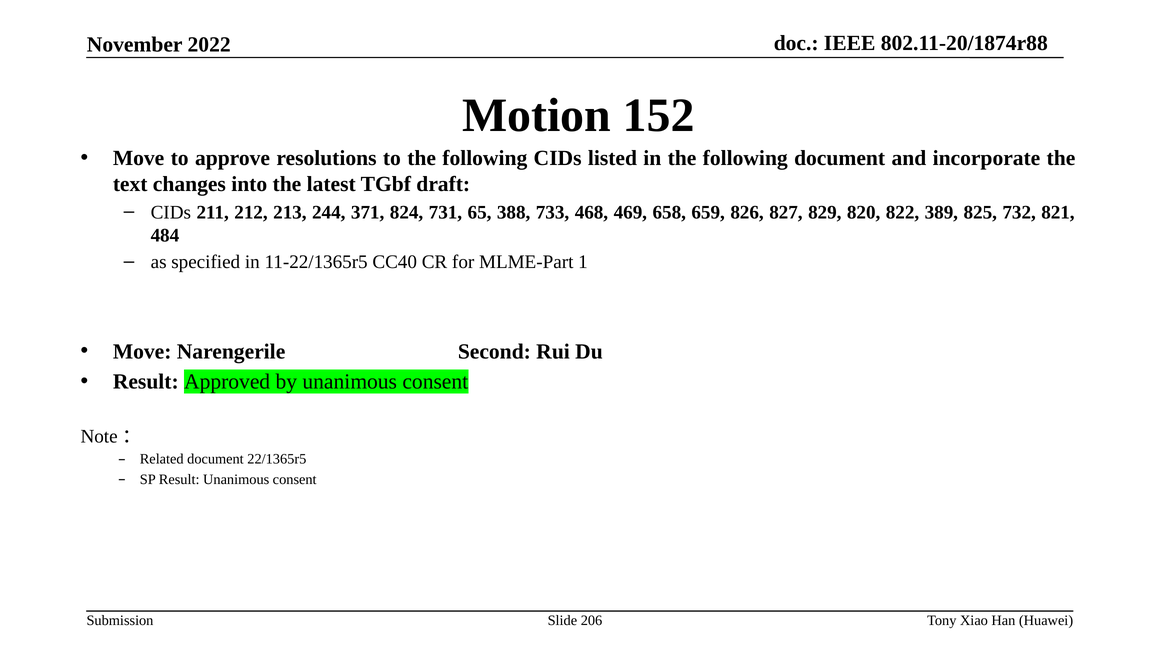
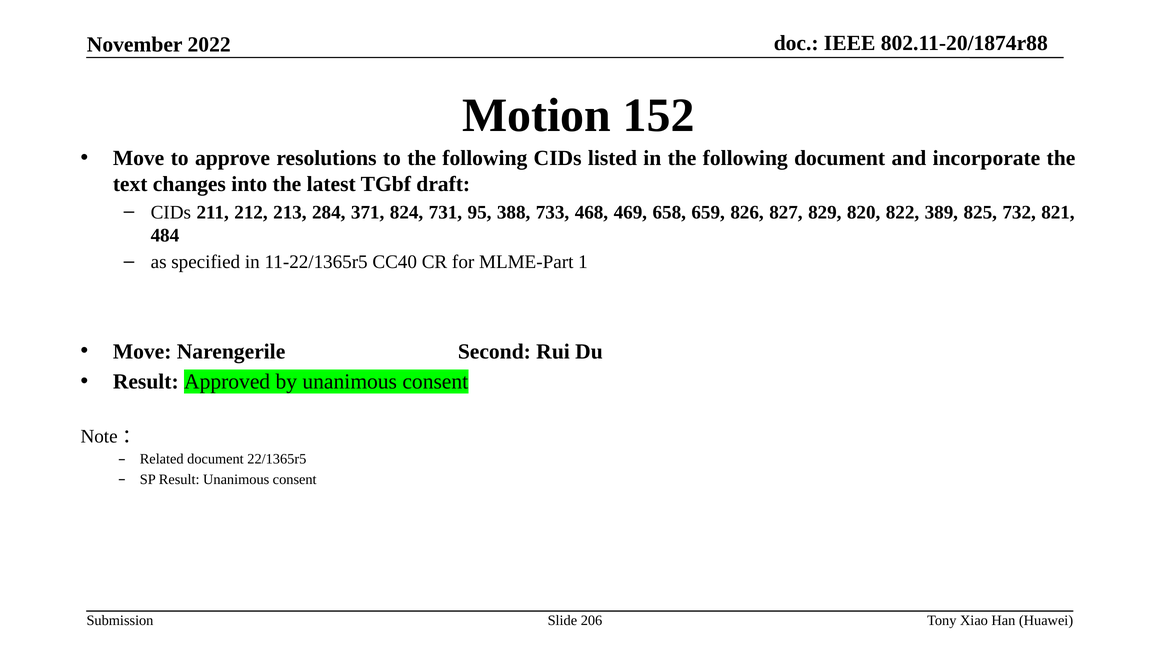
244: 244 -> 284
65: 65 -> 95
